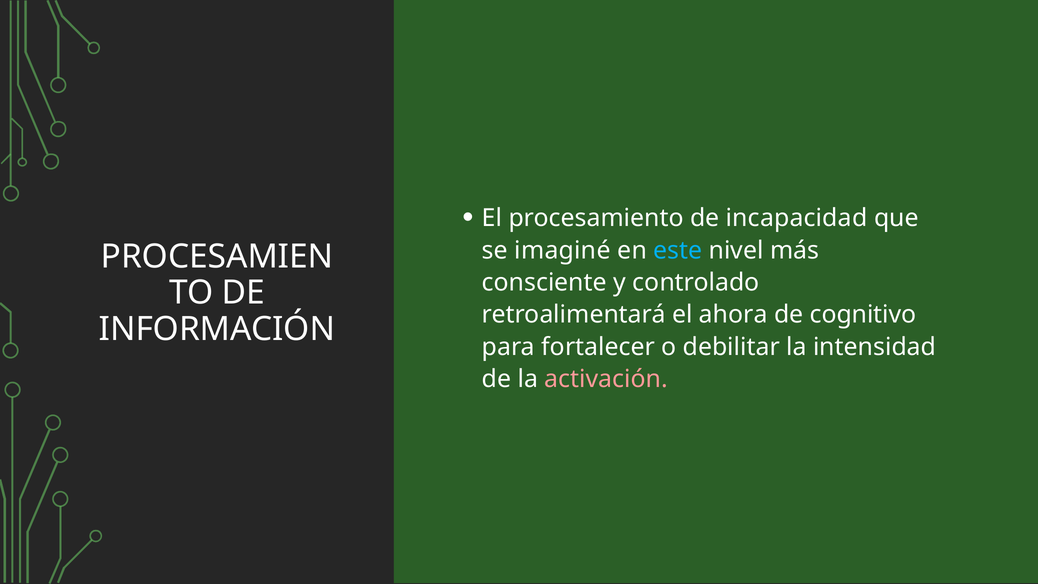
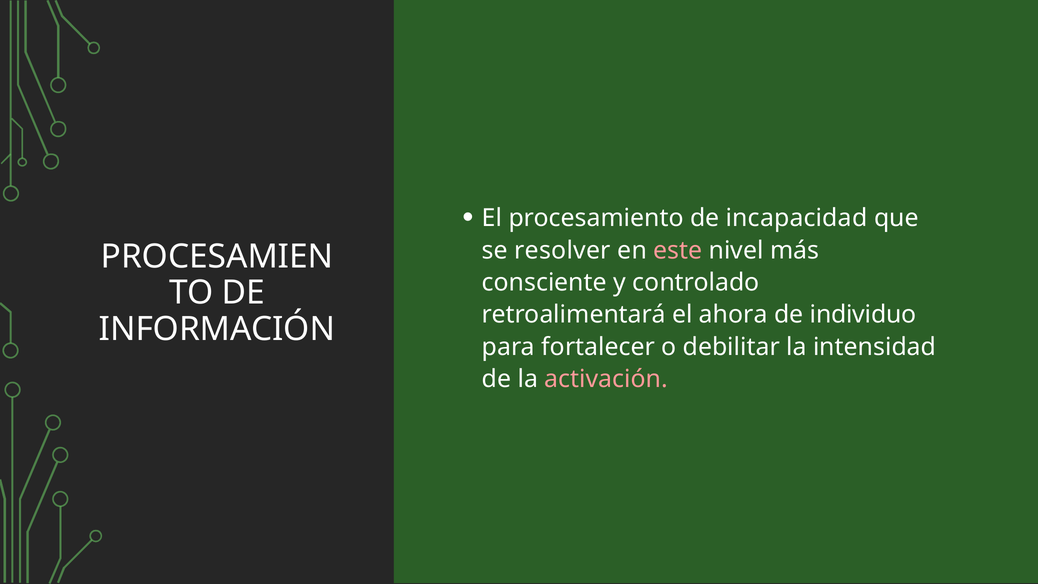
imaginé: imaginé -> resolver
este colour: light blue -> pink
cognitivo: cognitivo -> individuo
